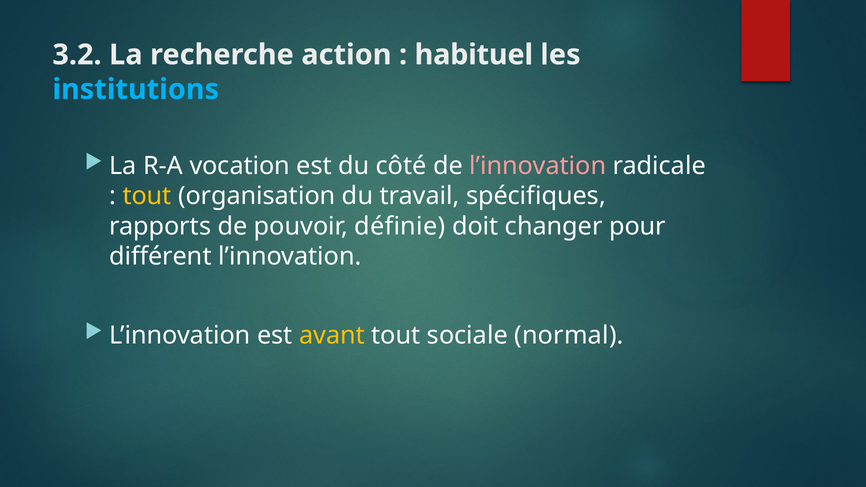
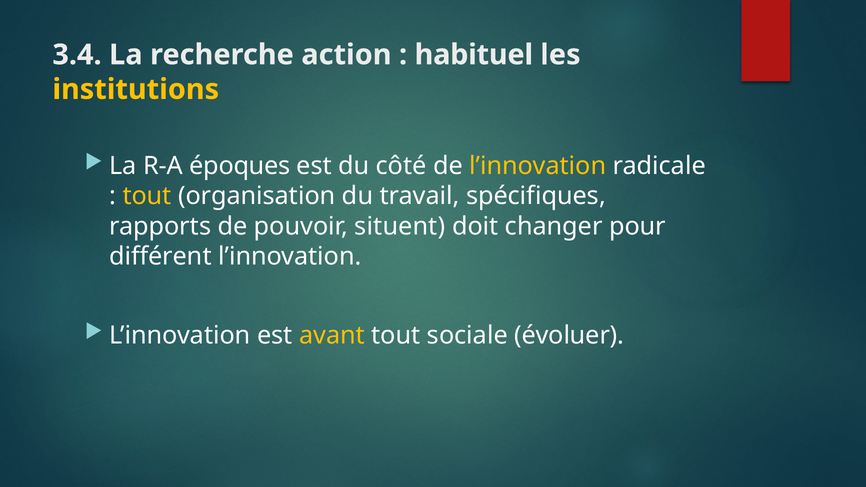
3.2: 3.2 -> 3.4
institutions colour: light blue -> yellow
vocation: vocation -> époques
l’innovation at (538, 166) colour: pink -> yellow
définie: définie -> situent
normal: normal -> évoluer
